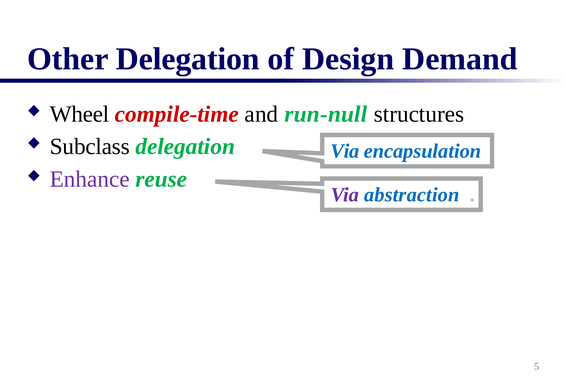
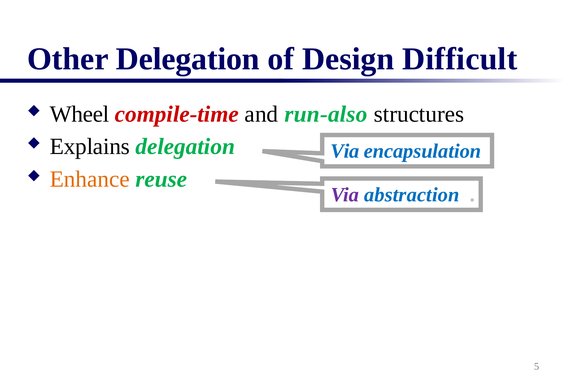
Demand: Demand -> Difficult
run-null: run-null -> run-also
Subclass: Subclass -> Explains
Enhance colour: purple -> orange
